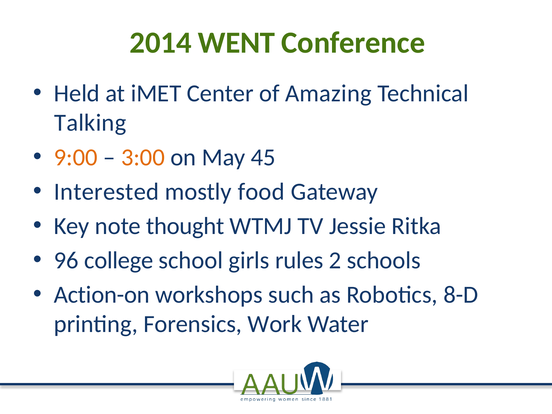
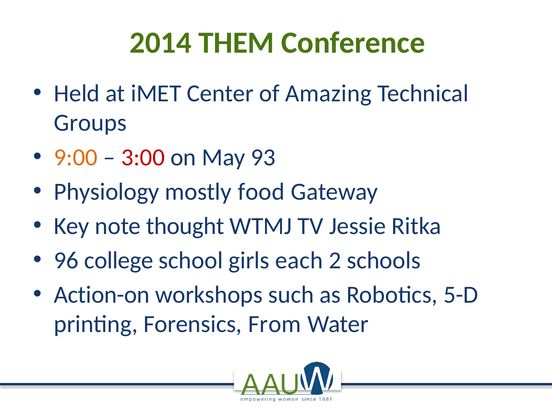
WENT: WENT -> THEM
Talking: Talking -> Groups
3:00 colour: orange -> red
45: 45 -> 93
Interested: Interested -> Physiology
rules: rules -> each
8-D: 8-D -> 5-D
Work: Work -> From
